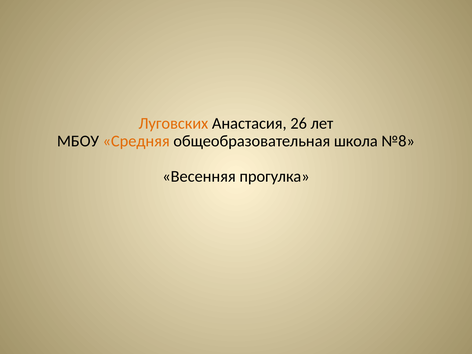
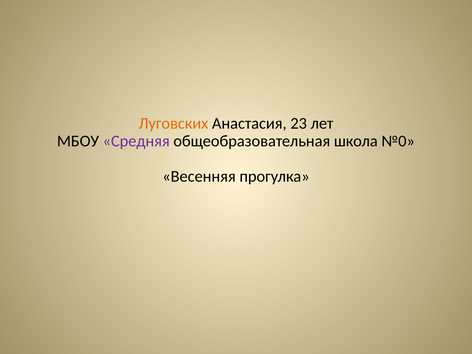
26: 26 -> 23
Средняя colour: orange -> purple
№8: №8 -> №0
